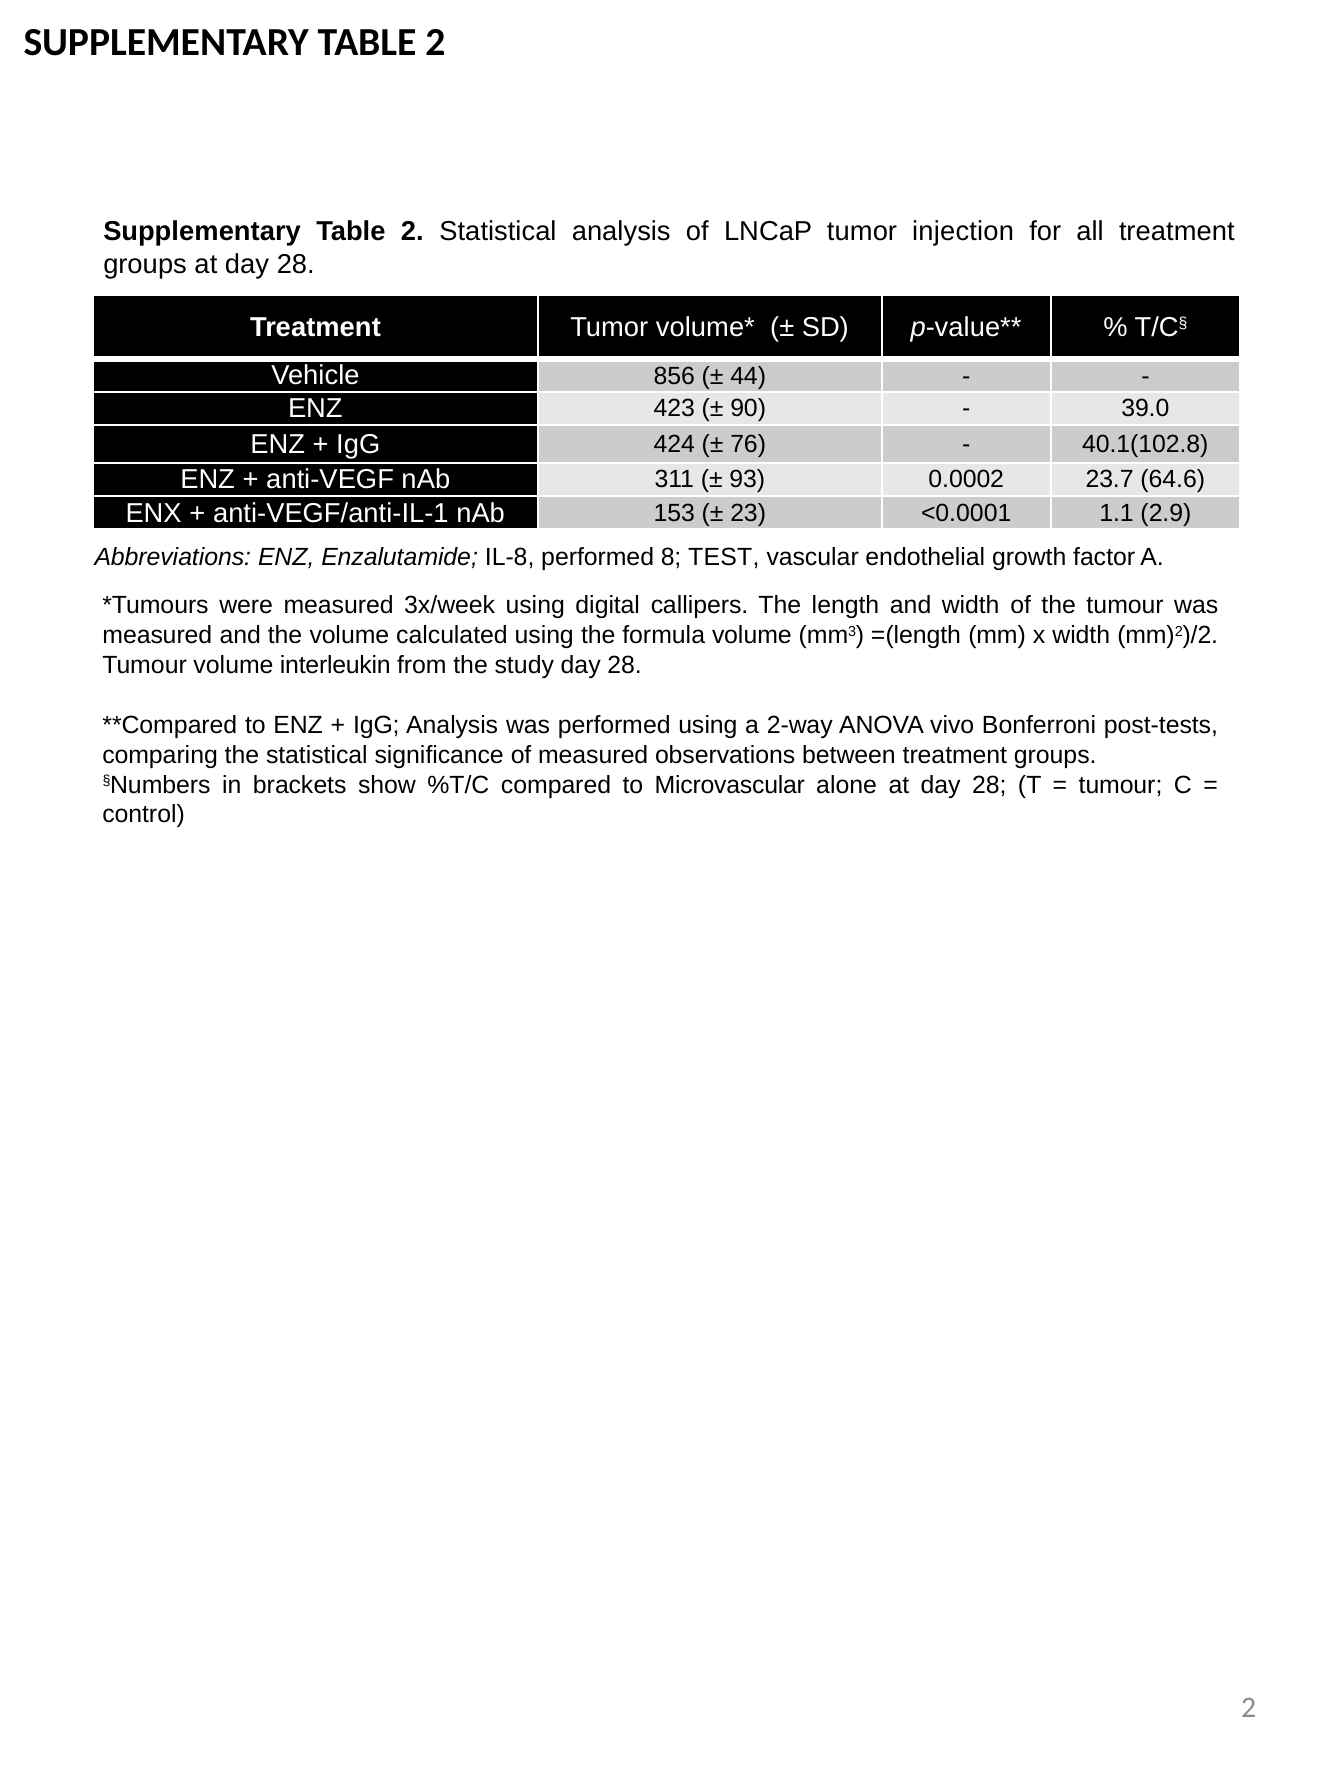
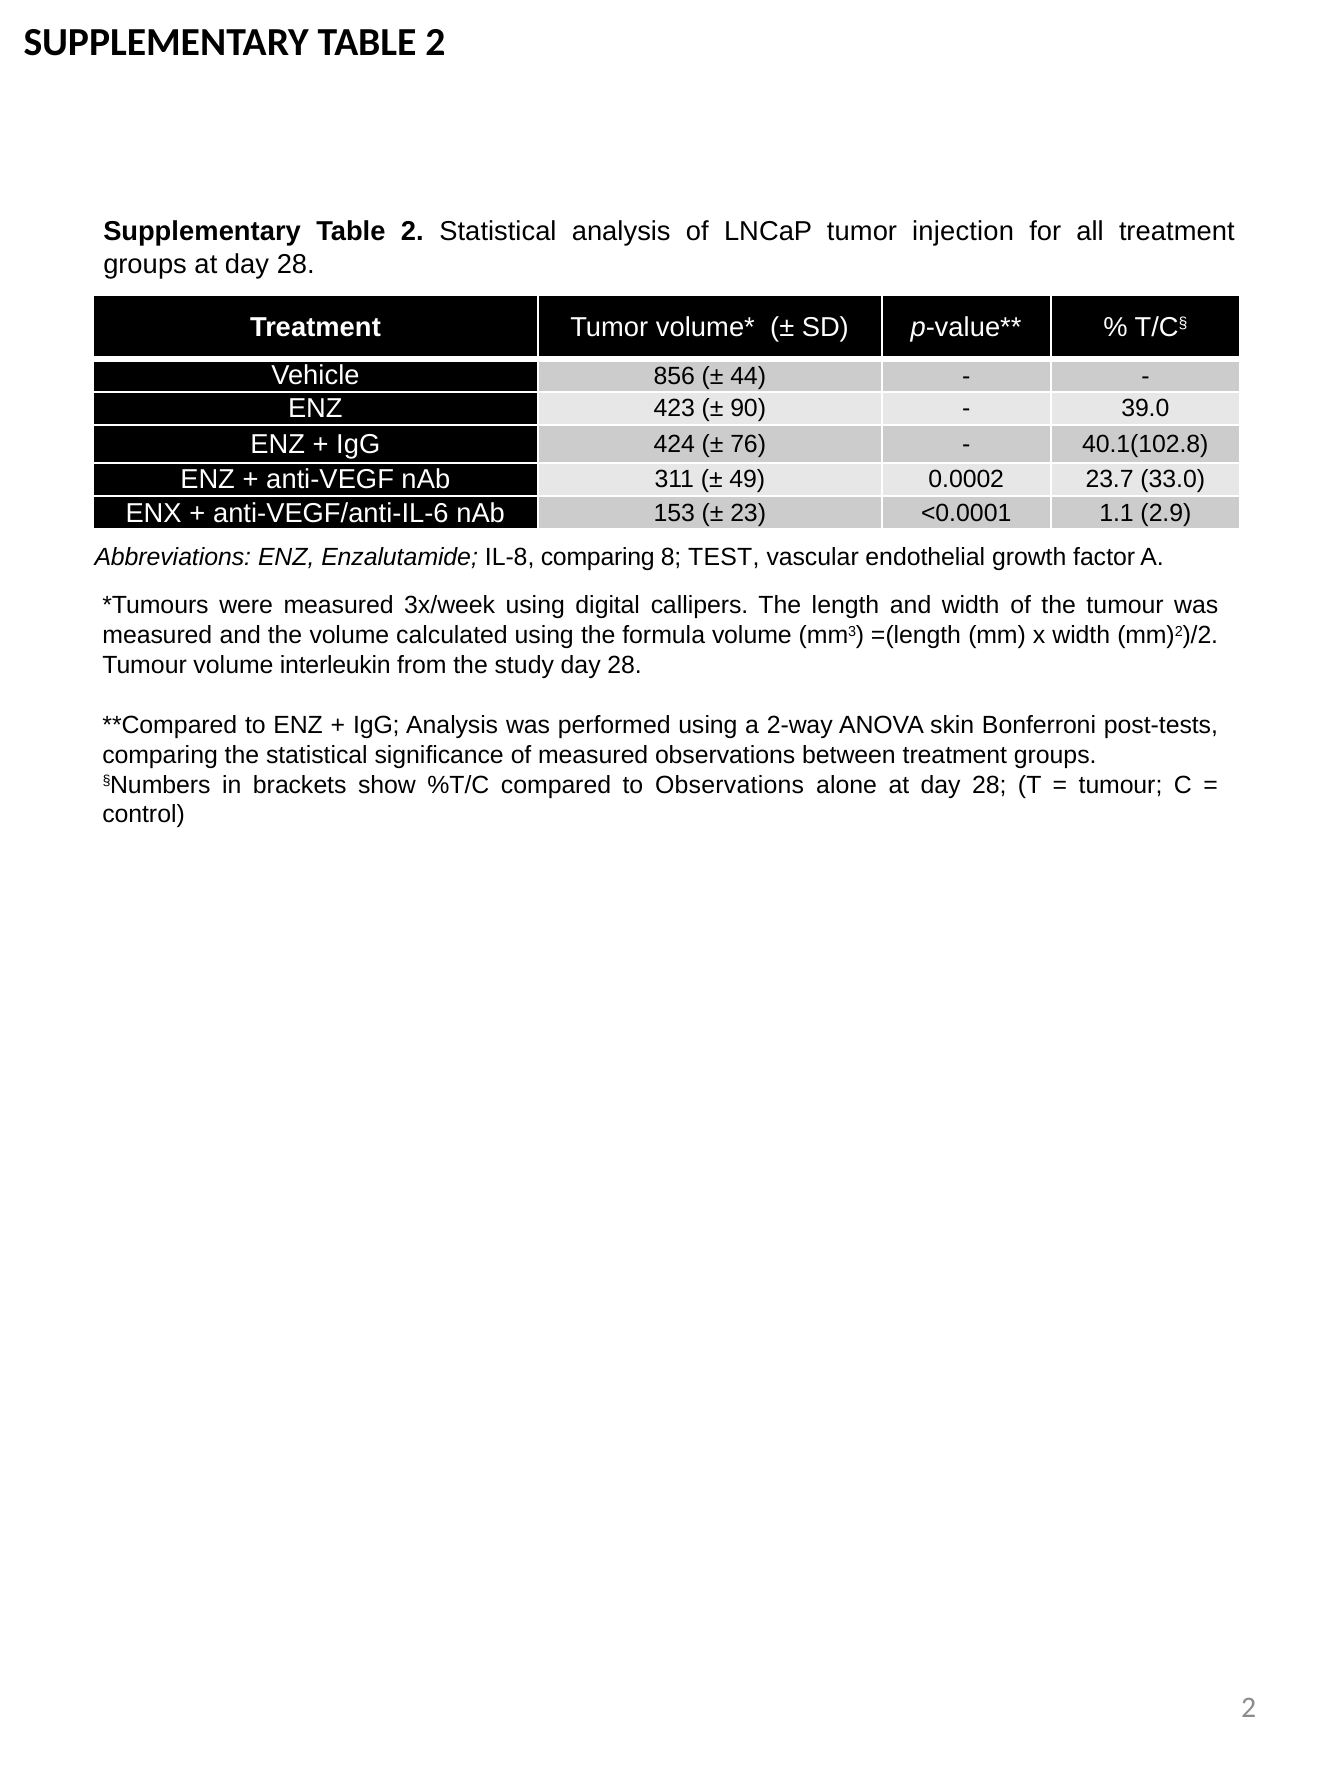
93: 93 -> 49
64.6: 64.6 -> 33.0
anti-VEGF/anti-IL-1: anti-VEGF/anti-IL-1 -> anti-VEGF/anti-IL-6
IL-8 performed: performed -> comparing
vivo: vivo -> skin
to Microvascular: Microvascular -> Observations
